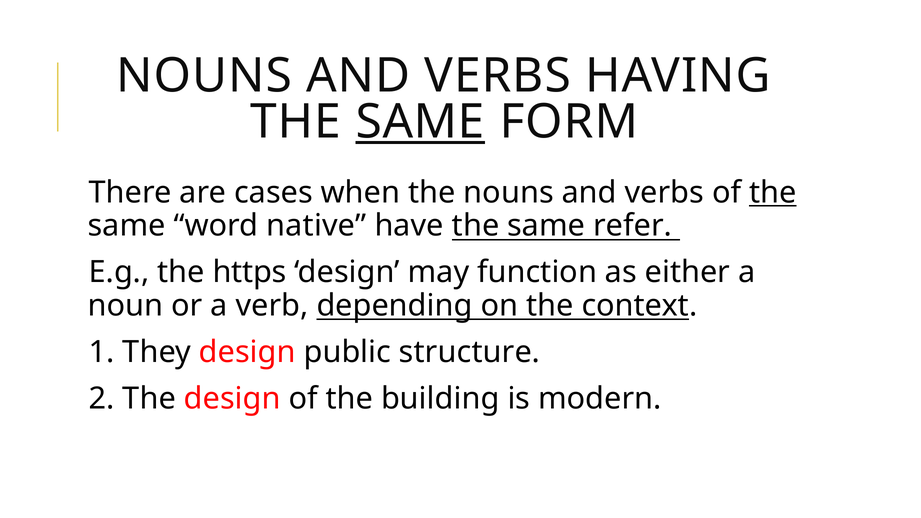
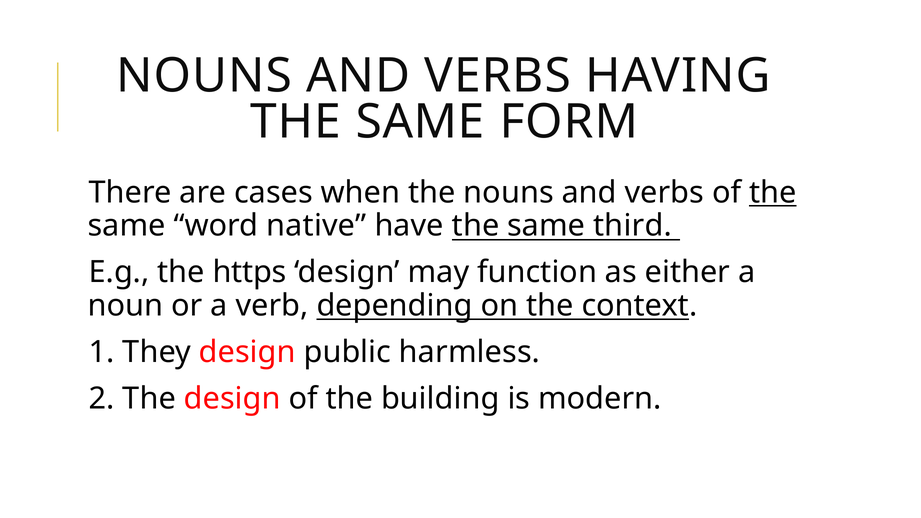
SAME at (420, 122) underline: present -> none
refer: refer -> third
structure: structure -> harmless
